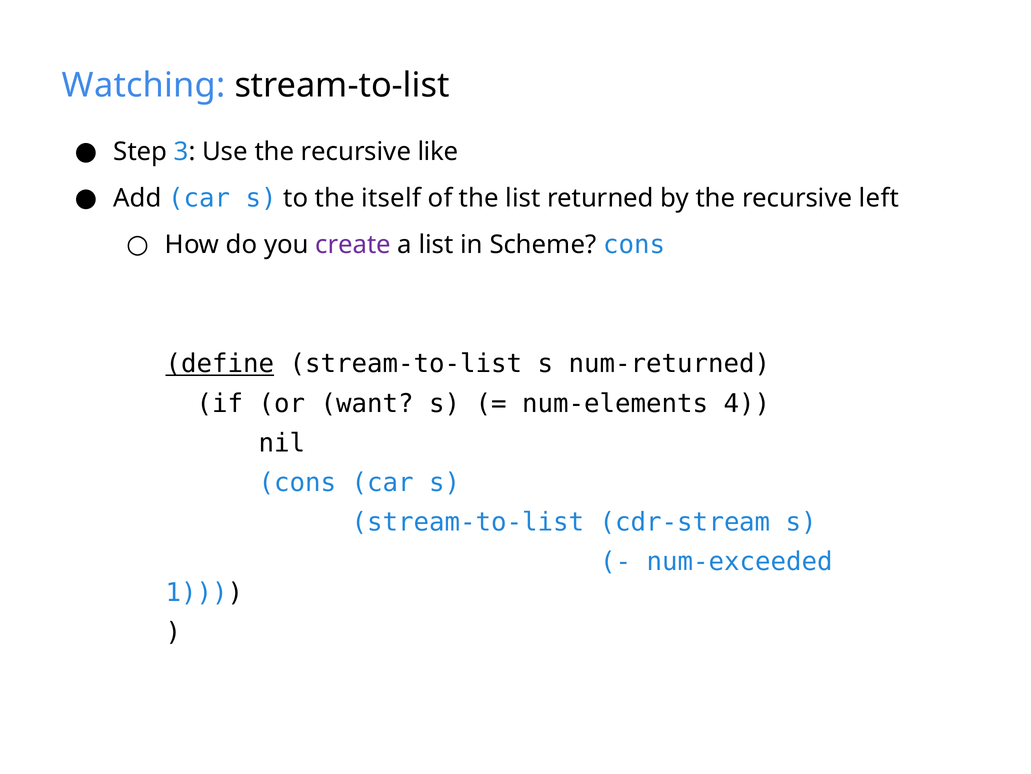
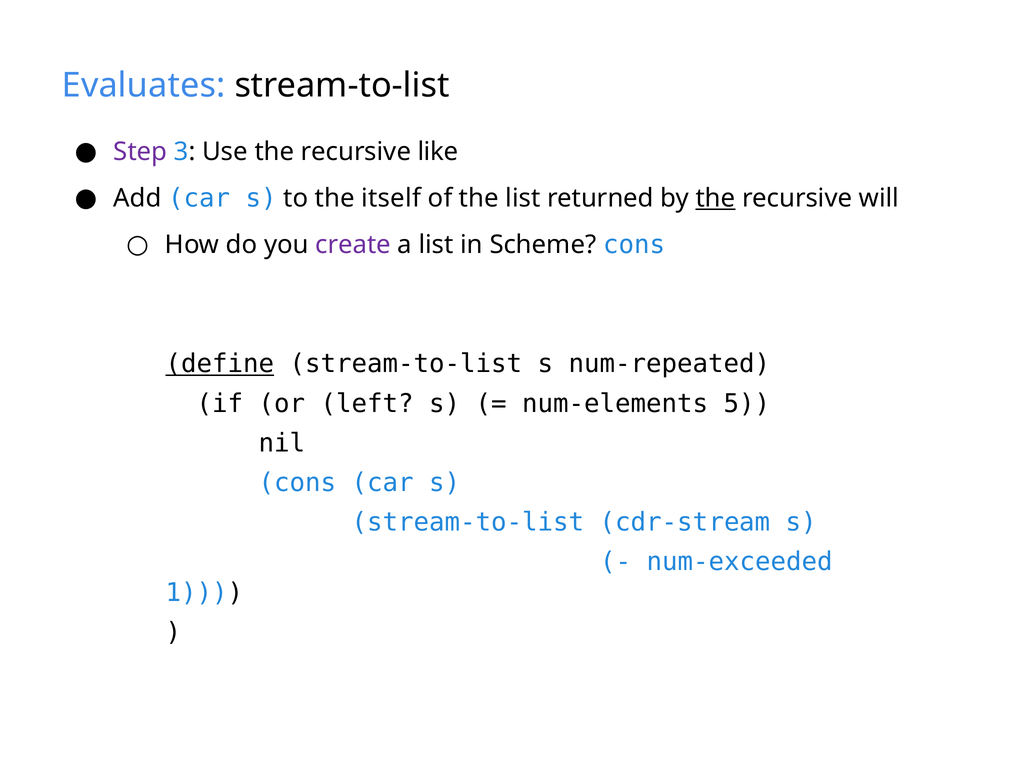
Watching: Watching -> Evaluates
Step colour: black -> purple
the at (716, 198) underline: none -> present
left: left -> will
num-returned: num-returned -> num-repeated
want: want -> left
4: 4 -> 5
